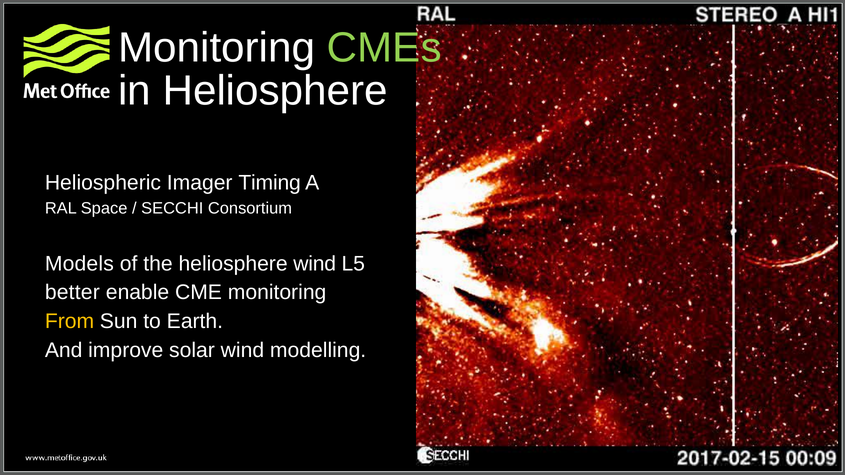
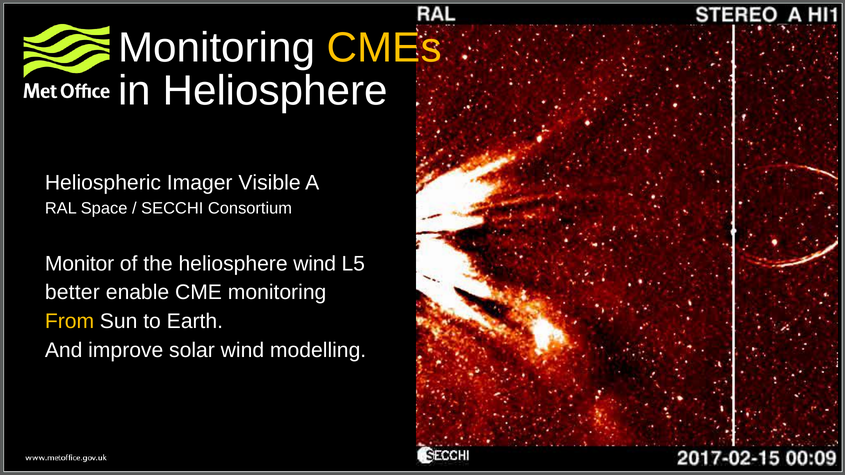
CMEs colour: light green -> yellow
Timing: Timing -> Visible
Models: Models -> Monitor
